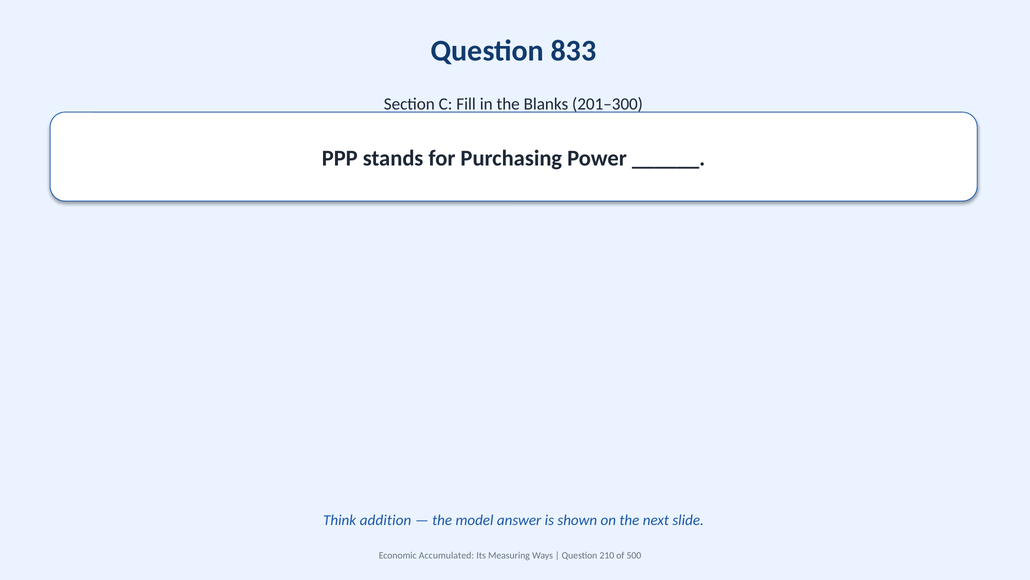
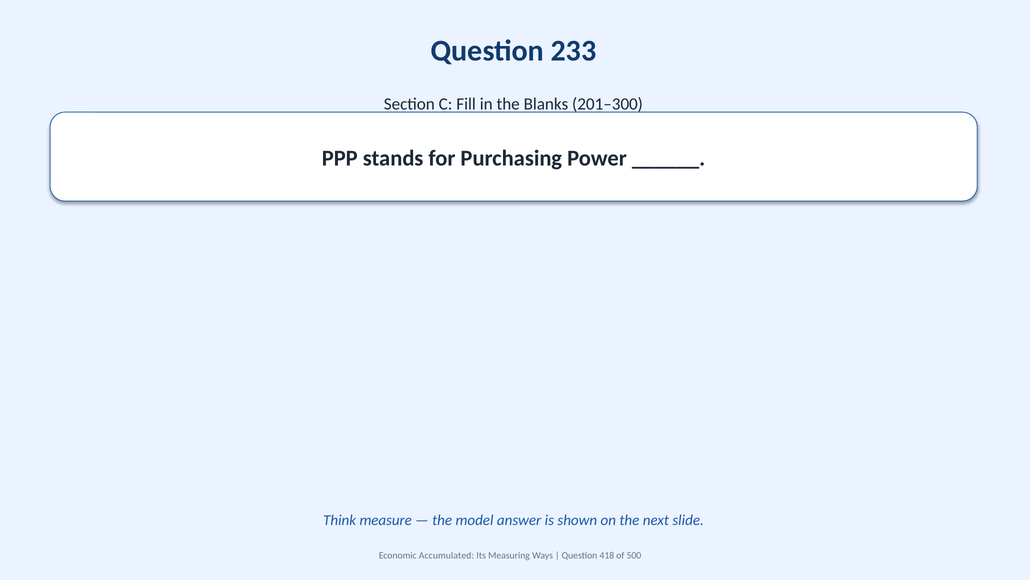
833: 833 -> 233
addition: addition -> measure
210: 210 -> 418
